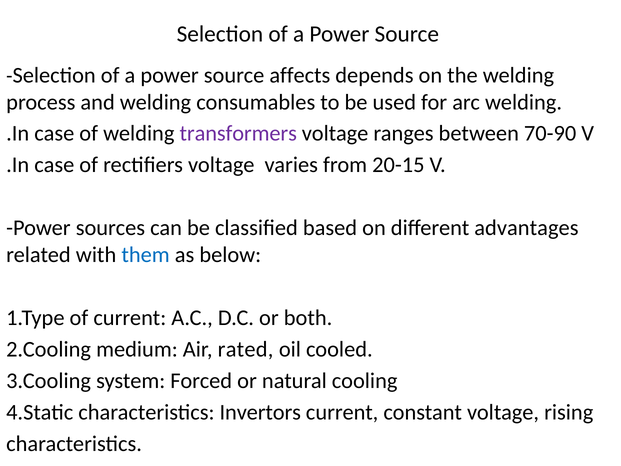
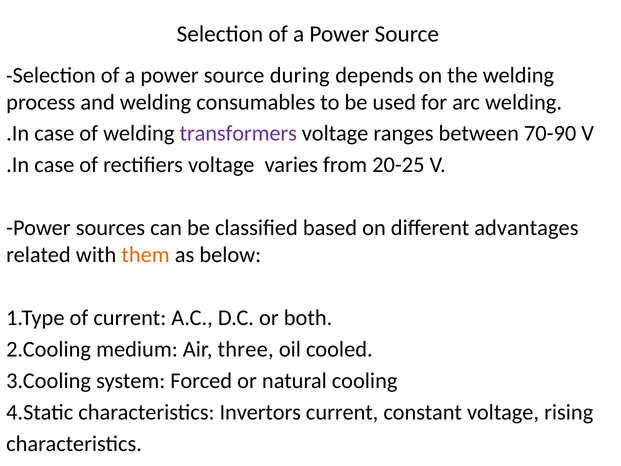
affects: affects -> during
20-15: 20-15 -> 20-25
them colour: blue -> orange
rated: rated -> three
